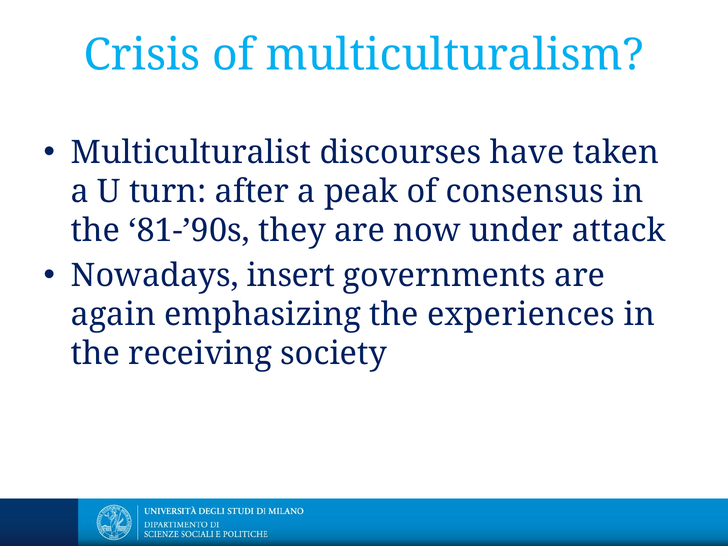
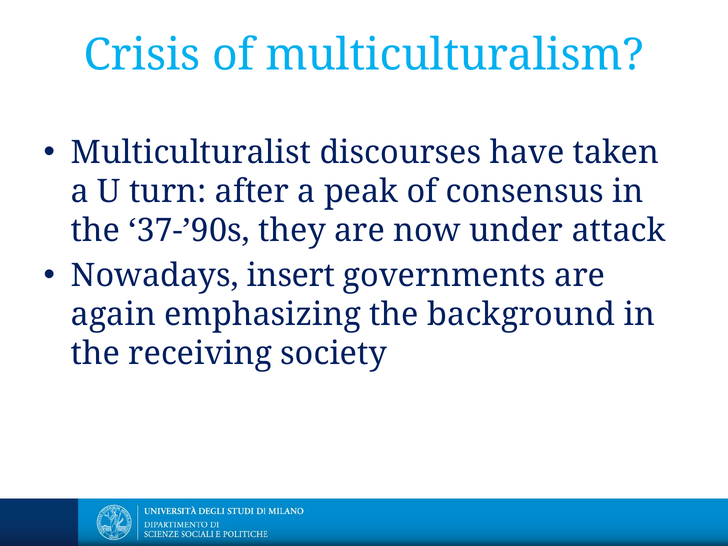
81-’90s: 81-’90s -> 37-’90s
experiences: experiences -> background
